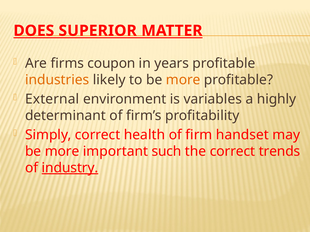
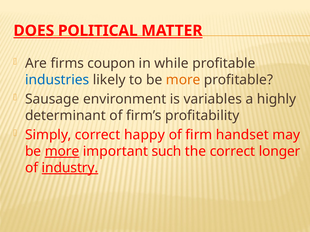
SUPERIOR: SUPERIOR -> POLITICAL
years: years -> while
industries colour: orange -> blue
External: External -> Sausage
health: health -> happy
more at (62, 152) underline: none -> present
trends: trends -> longer
